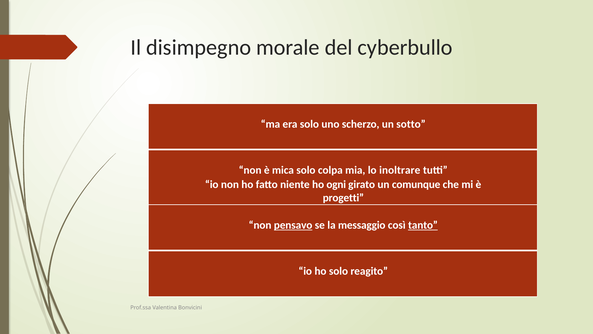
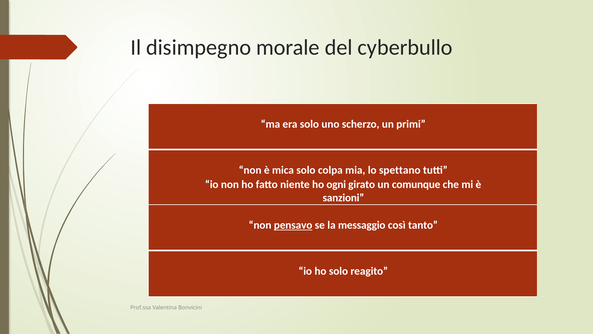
sotto: sotto -> primi
inoltrare: inoltrare -> spettano
progetti: progetti -> sanzioni
tanto underline: present -> none
